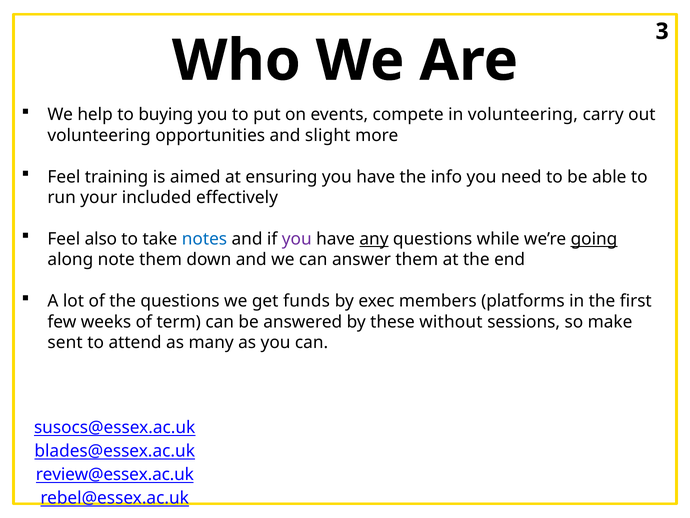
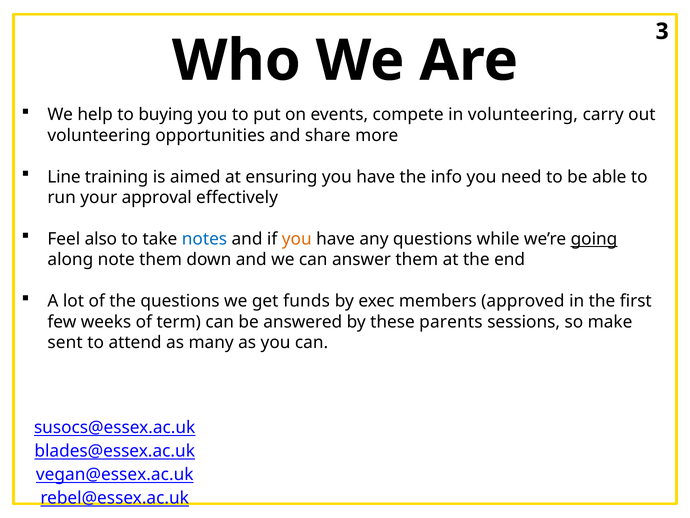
slight: slight -> share
Feel at (64, 177): Feel -> Line
included: included -> approval
you at (297, 239) colour: purple -> orange
any underline: present -> none
platforms: platforms -> approved
without: without -> parents
review@essex.ac.uk: review@essex.ac.uk -> vegan@essex.ac.uk
